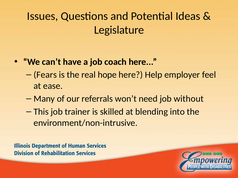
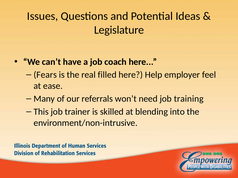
hope: hope -> filled
without: without -> training
